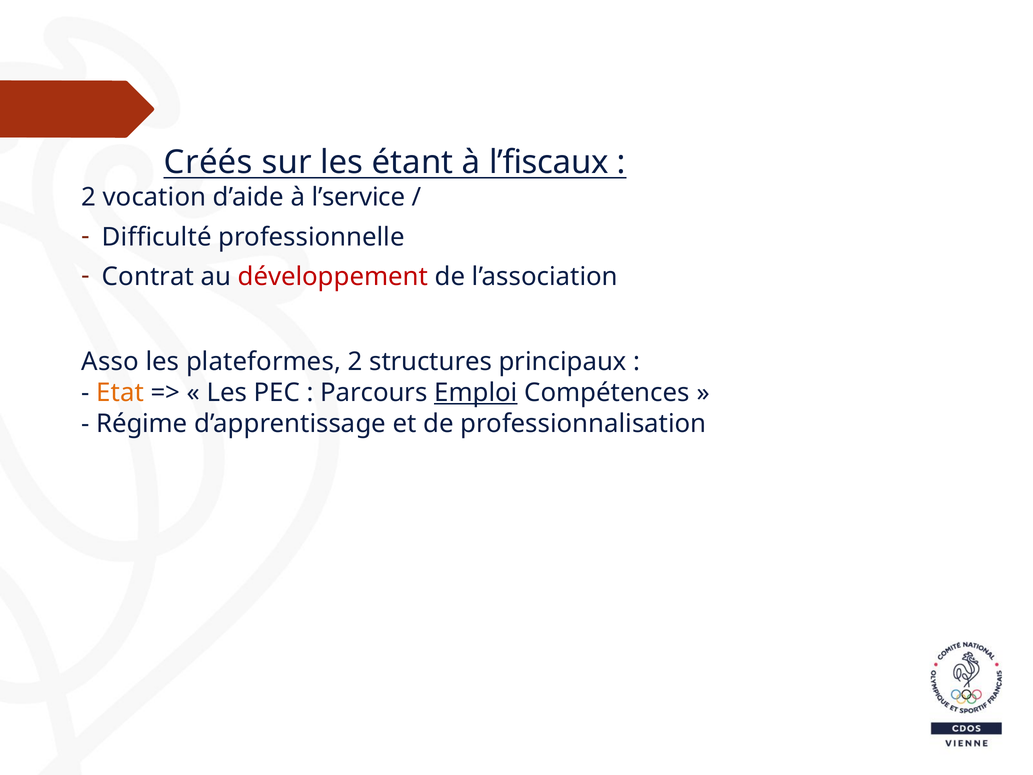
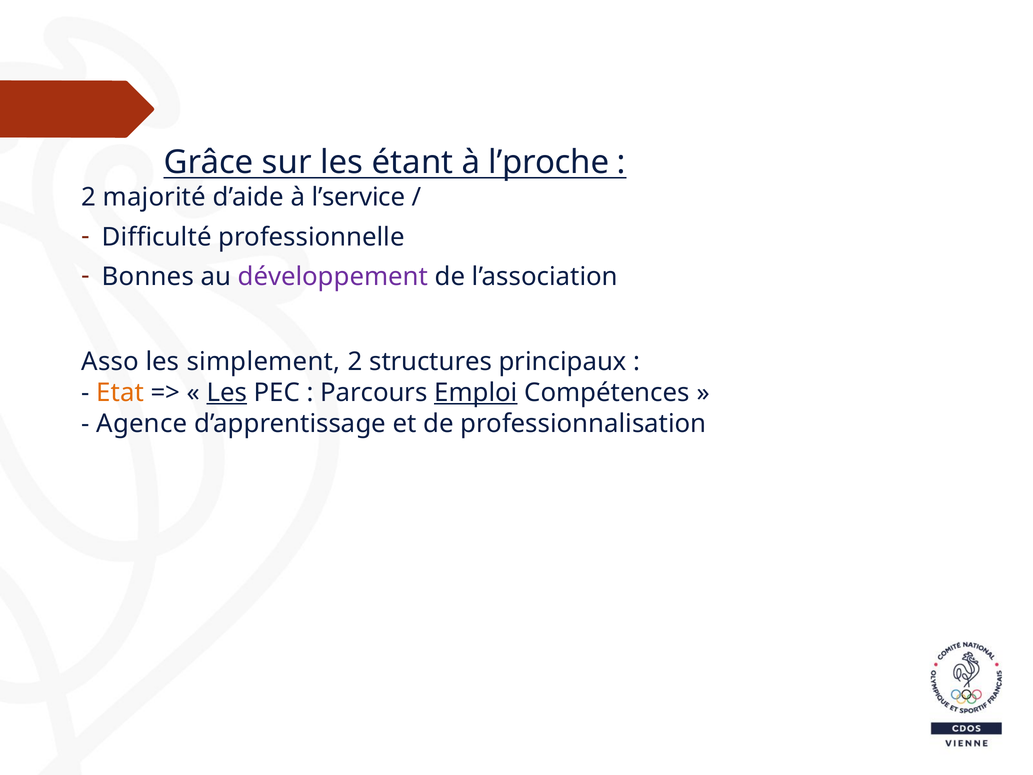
Créés: Créés -> Grâce
l’fiscaux: l’fiscaux -> l’proche
vocation: vocation -> majorité
Contrat: Contrat -> Bonnes
développement colour: red -> purple
plateformes: plateformes -> simplement
Les at (227, 392) underline: none -> present
Régime: Régime -> Agence
